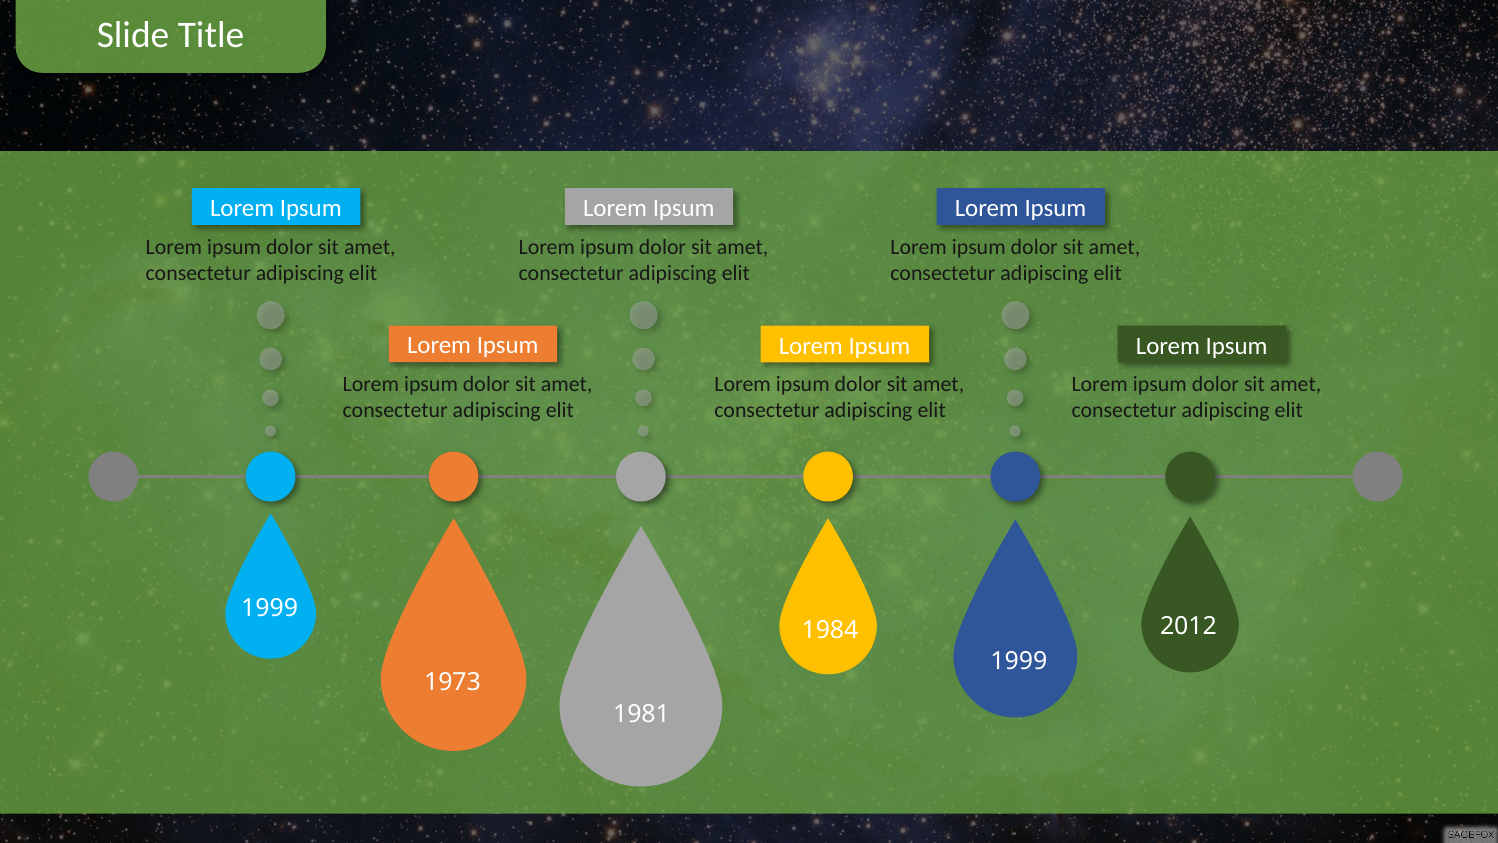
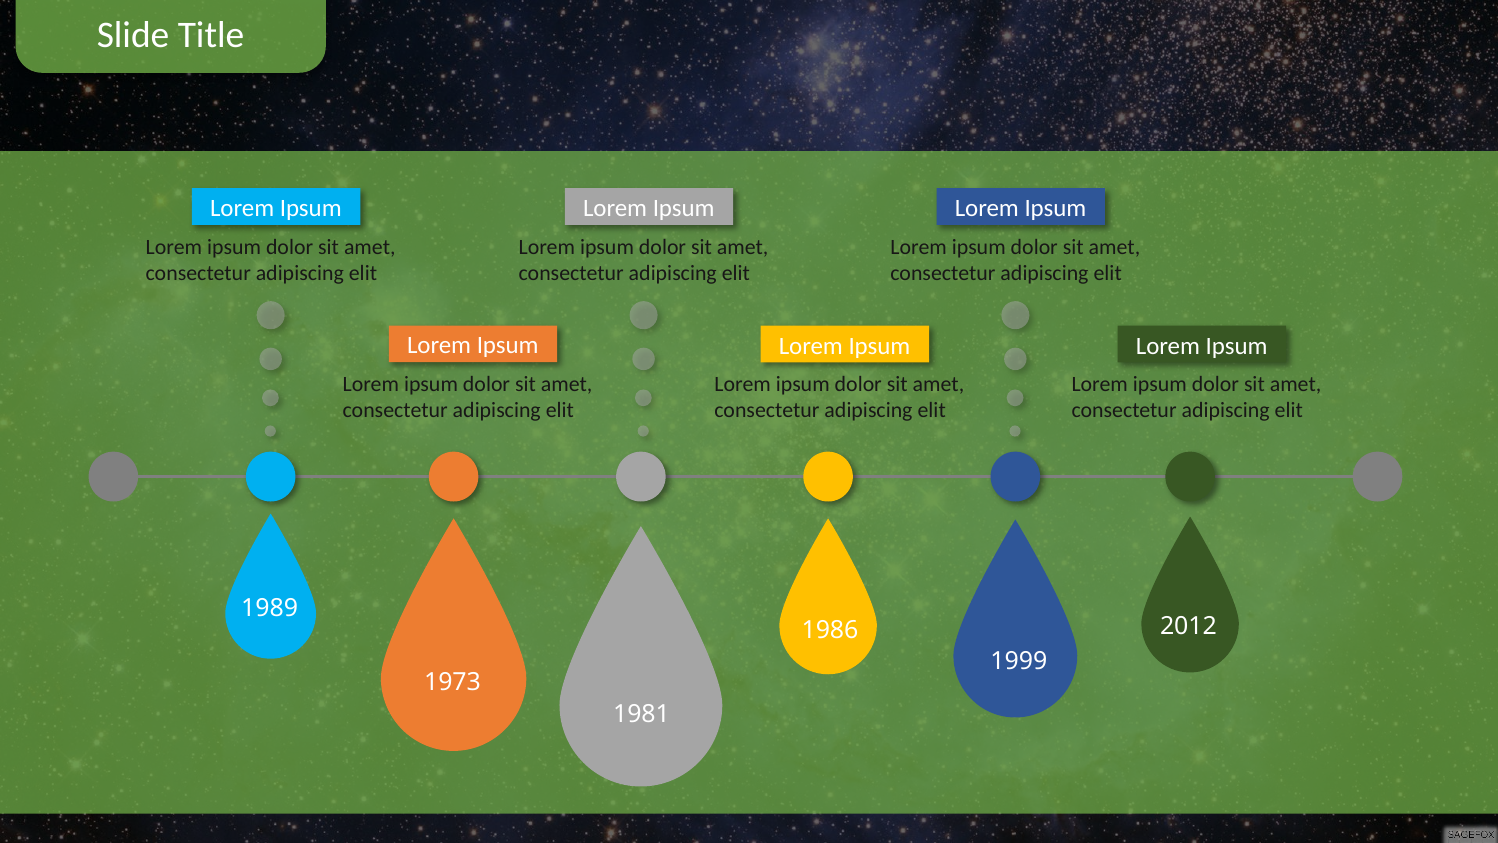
1999 at (270, 608): 1999 -> 1989
1984: 1984 -> 1986
